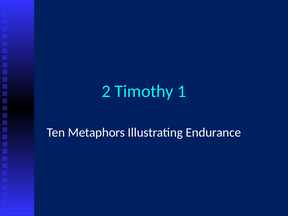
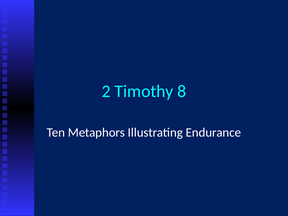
1: 1 -> 8
